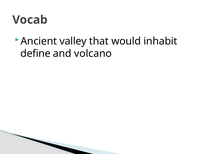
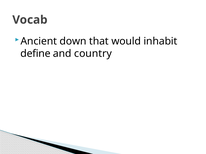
valley: valley -> down
volcano: volcano -> country
